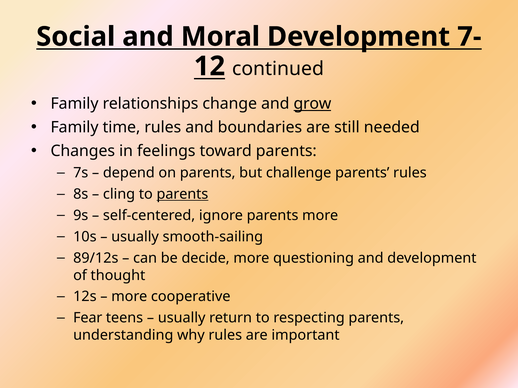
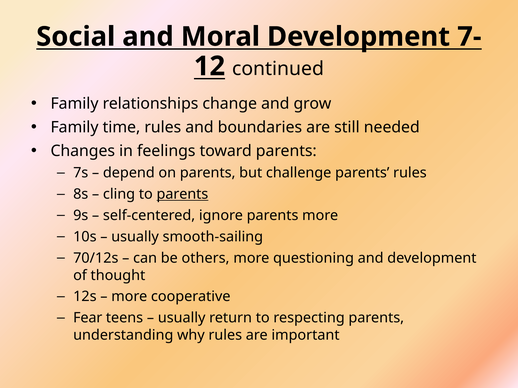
grow underline: present -> none
89/12s: 89/12s -> 70/12s
decide: decide -> others
